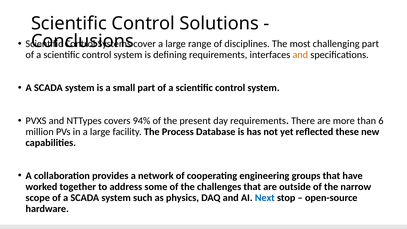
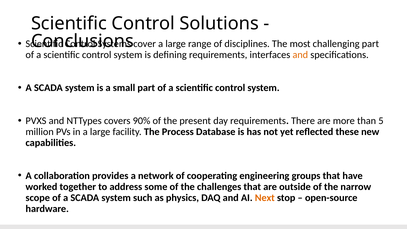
94%: 94% -> 90%
6: 6 -> 5
Next colour: blue -> orange
